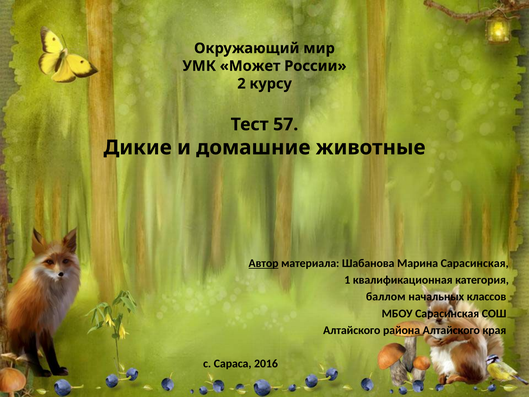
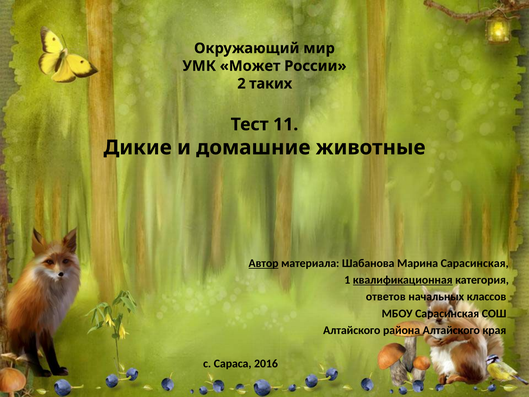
курсу: курсу -> таких
57: 57 -> 11
квалификационная underline: none -> present
баллом: баллом -> ответов
